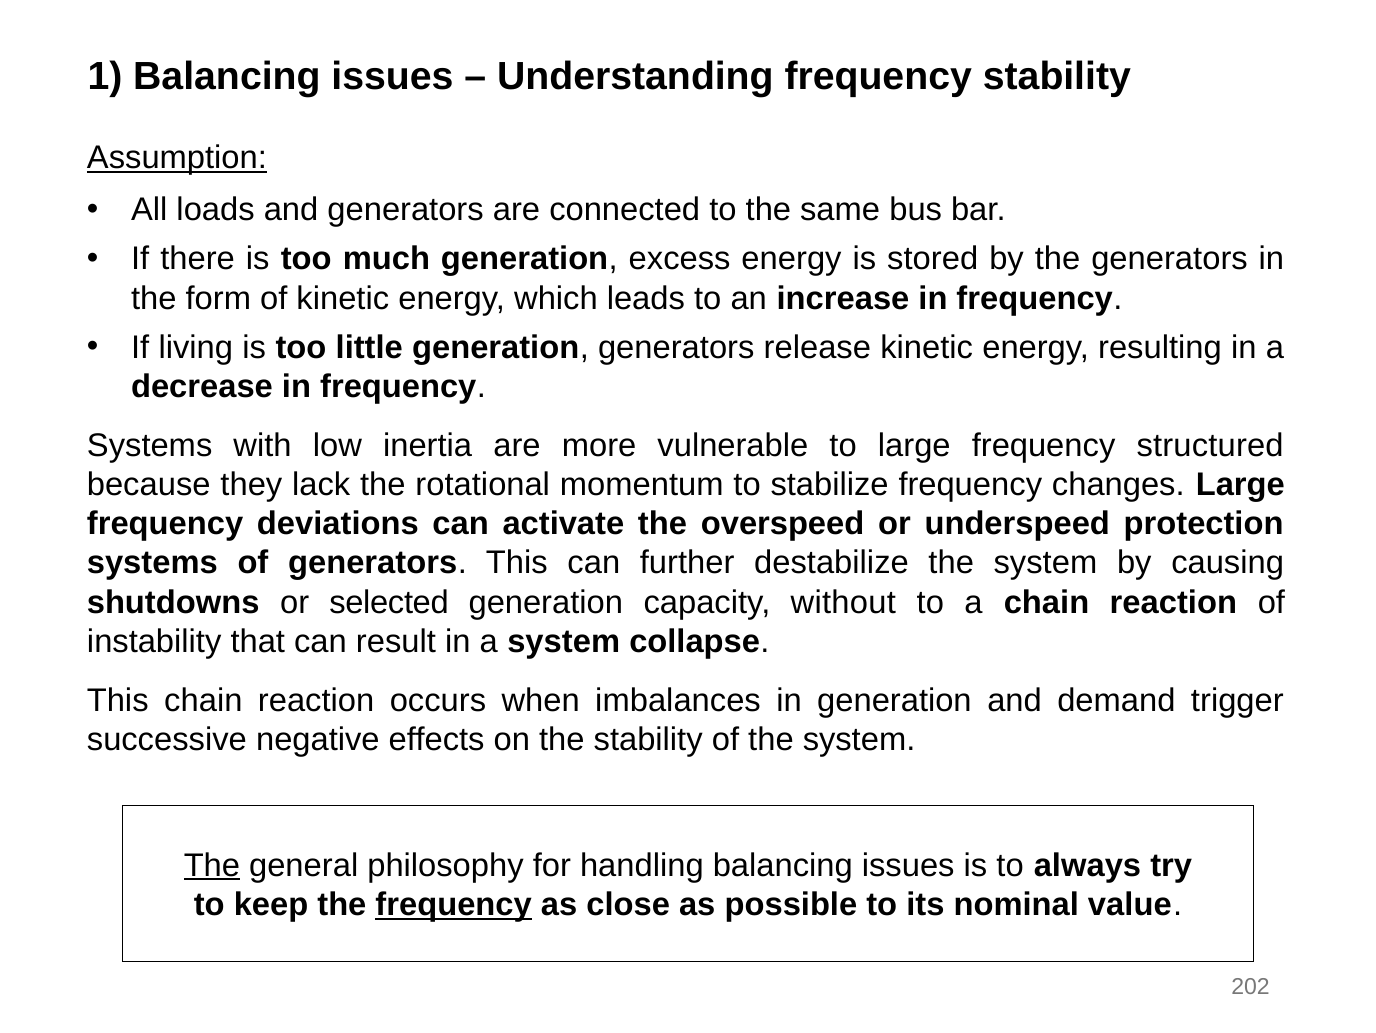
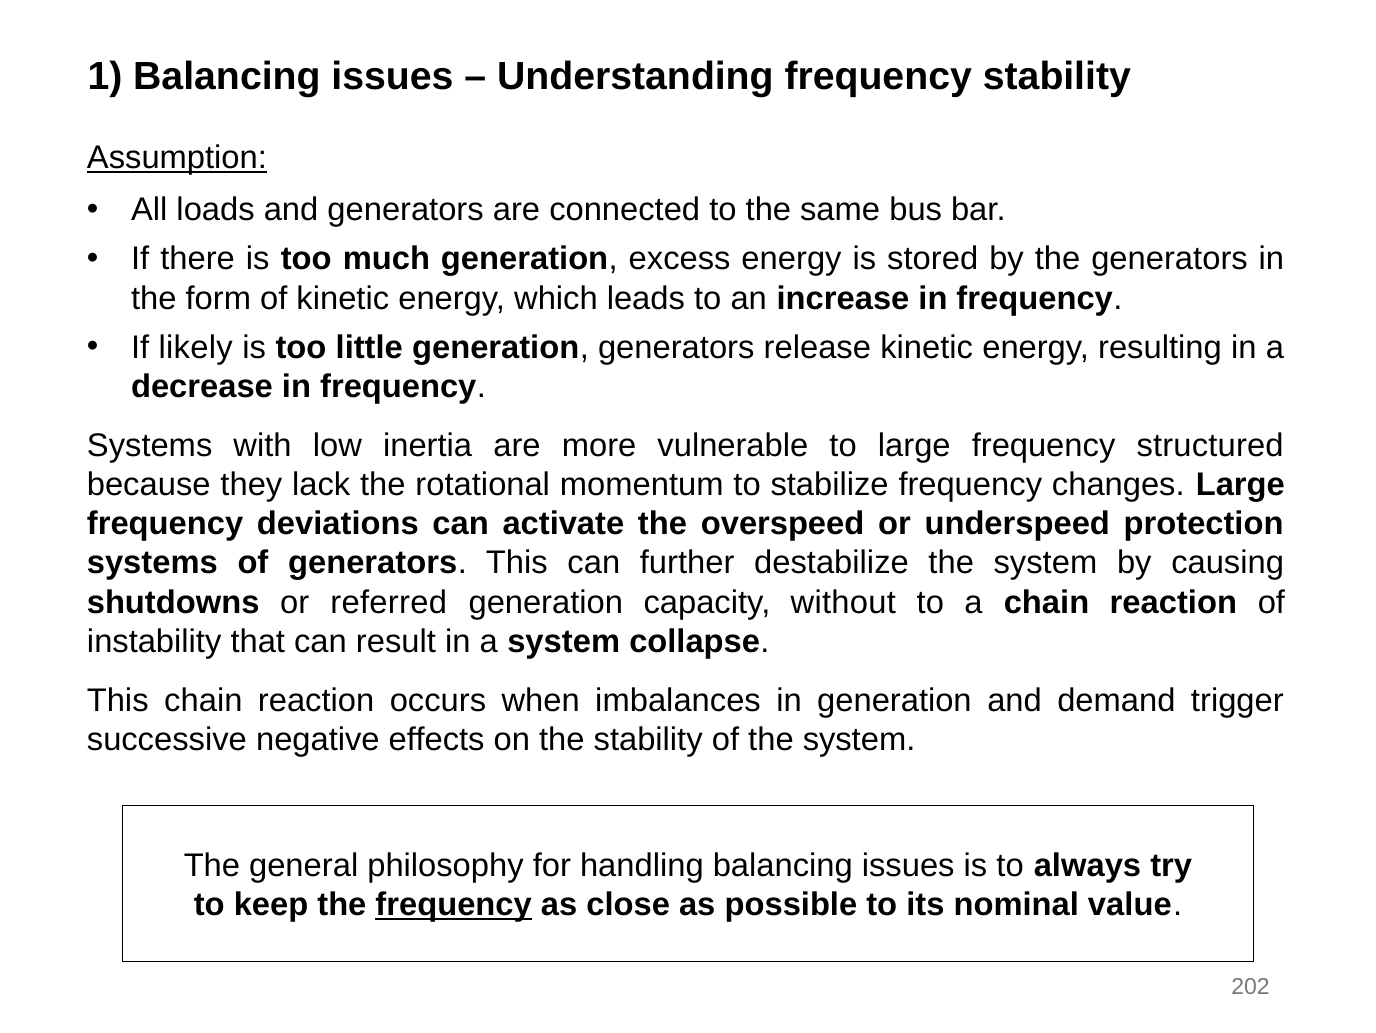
living: living -> likely
selected: selected -> referred
The at (212, 866) underline: present -> none
